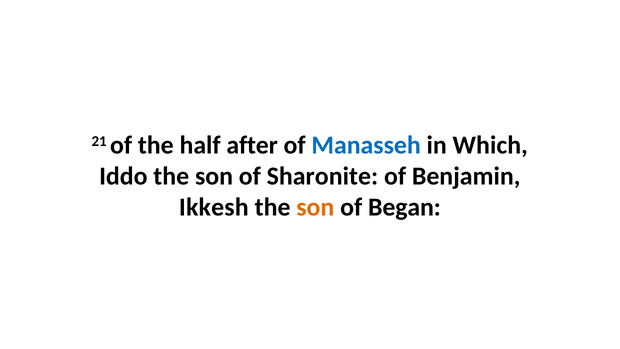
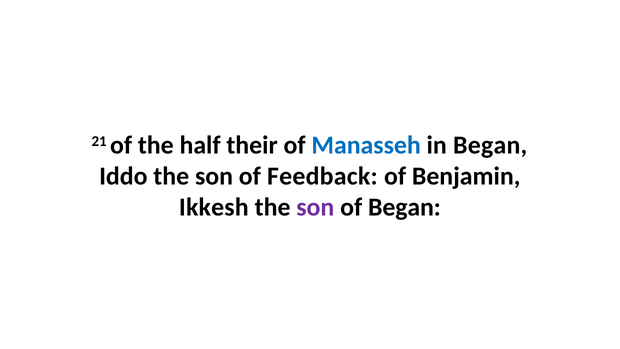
after: after -> their
in Which: Which -> Began
Sharonite: Sharonite -> Feedback
son at (315, 207) colour: orange -> purple
